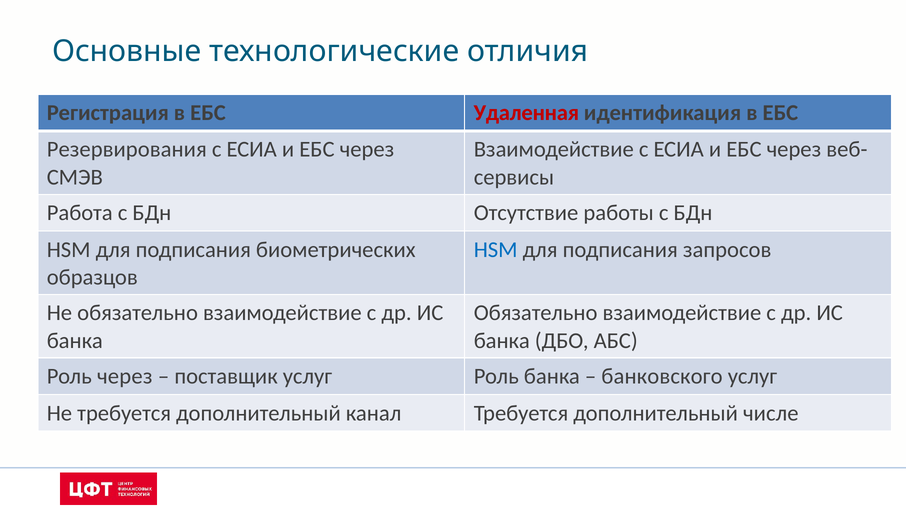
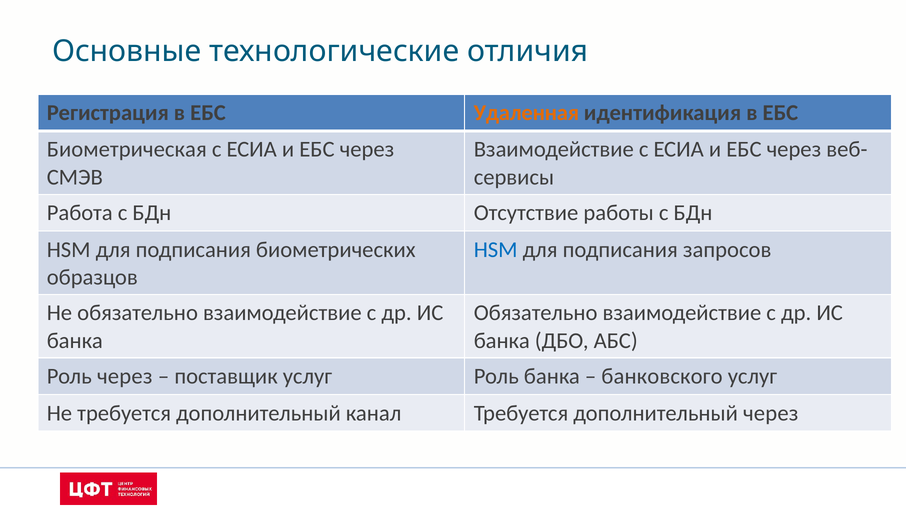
Удаленная colour: red -> orange
Резервирования: Резервирования -> Биометрическая
дополнительный числе: числе -> через
